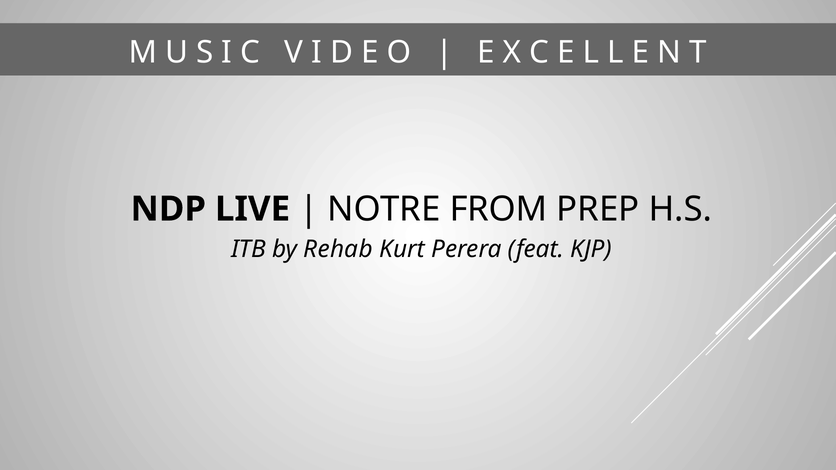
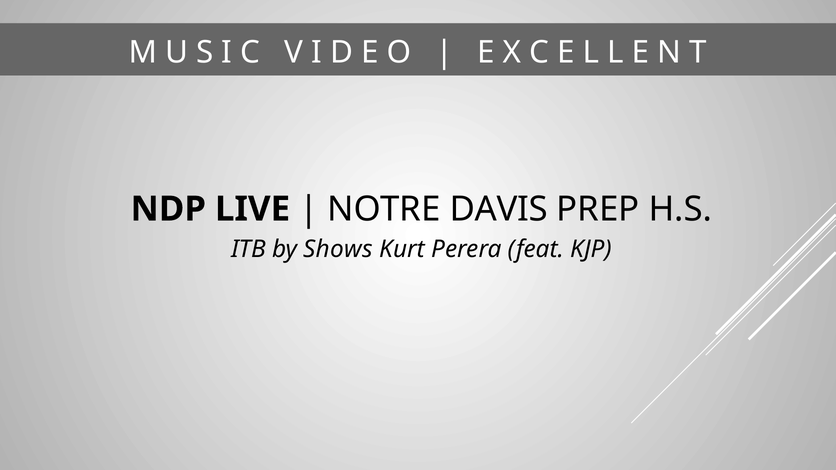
FROM: FROM -> DAVIS
Rehab: Rehab -> Shows
